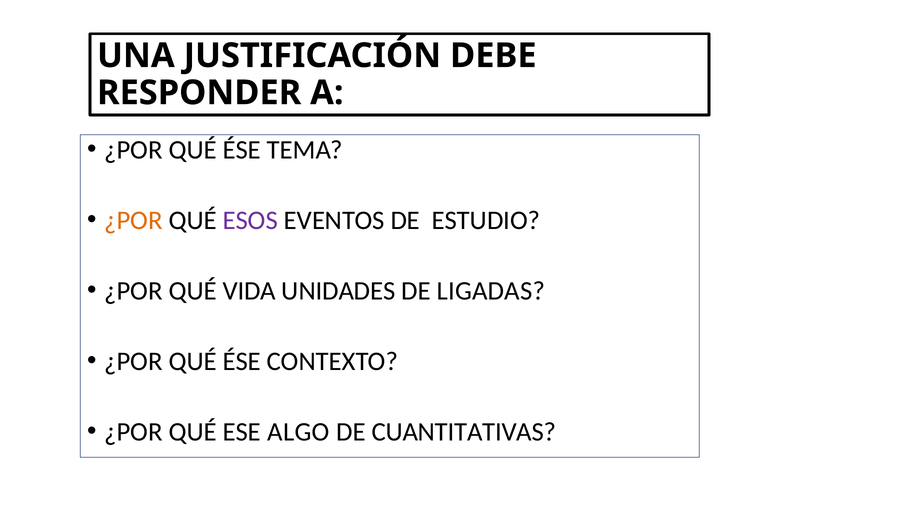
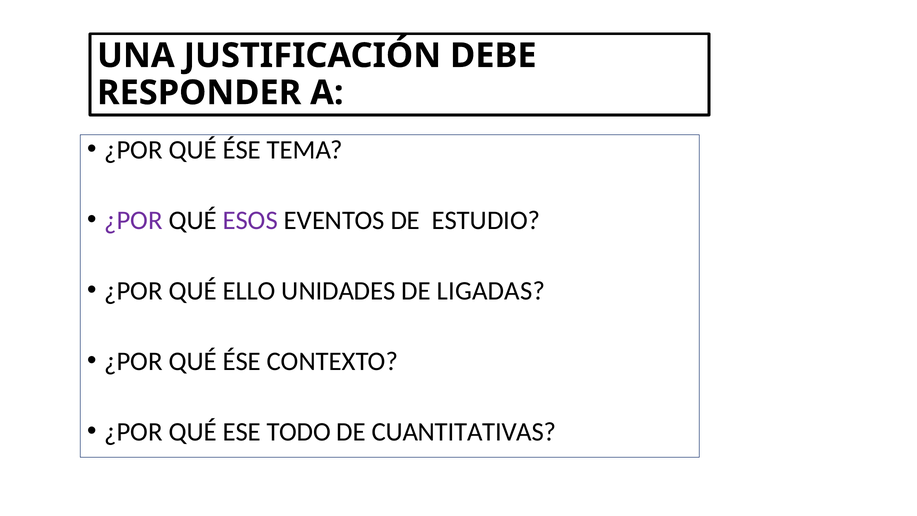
¿POR at (133, 220) colour: orange -> purple
VIDA: VIDA -> ELLO
ALGO: ALGO -> TODO
